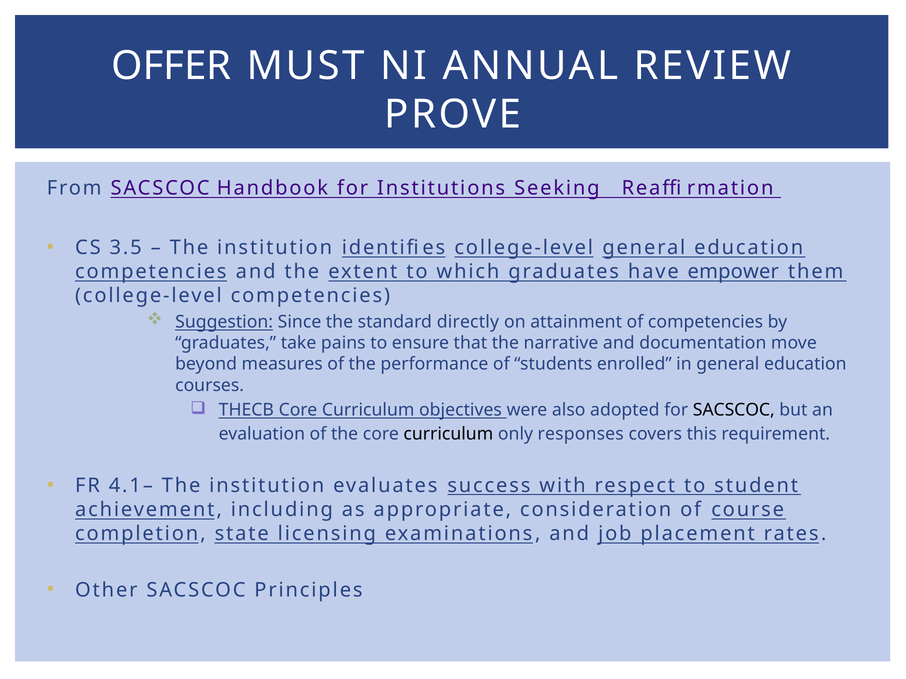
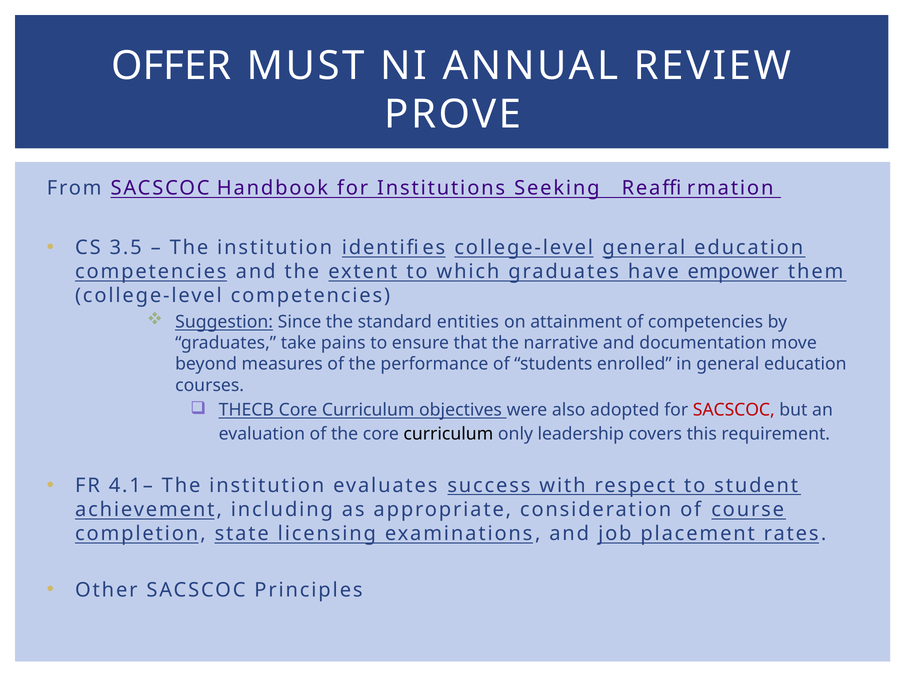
directly: directly -> entities
SACSCOC at (734, 410) colour: black -> red
responses: responses -> leadership
